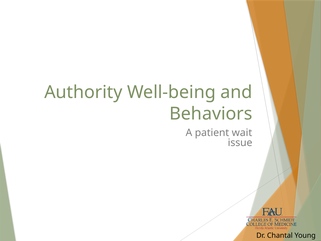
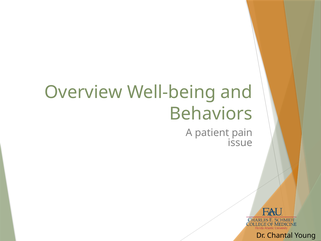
Authority: Authority -> Overview
wait: wait -> pain
